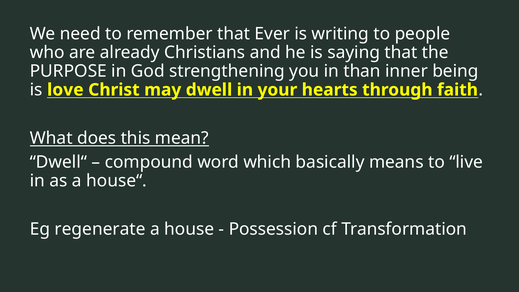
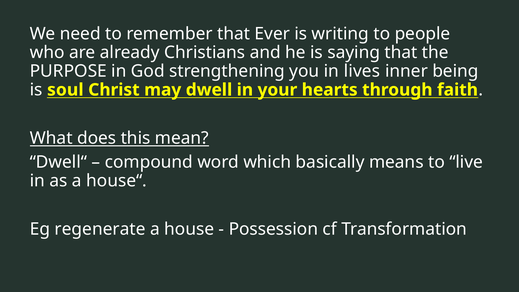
than: than -> lives
love: love -> soul
